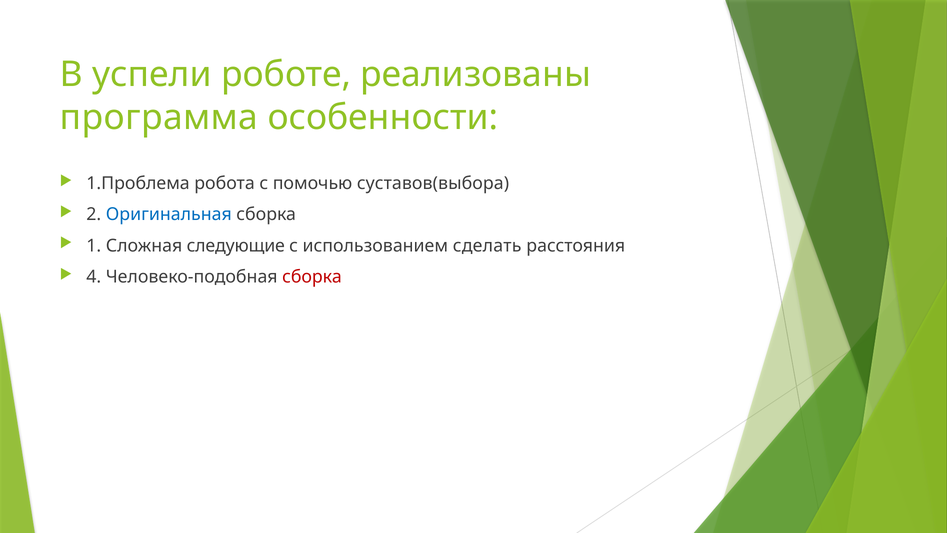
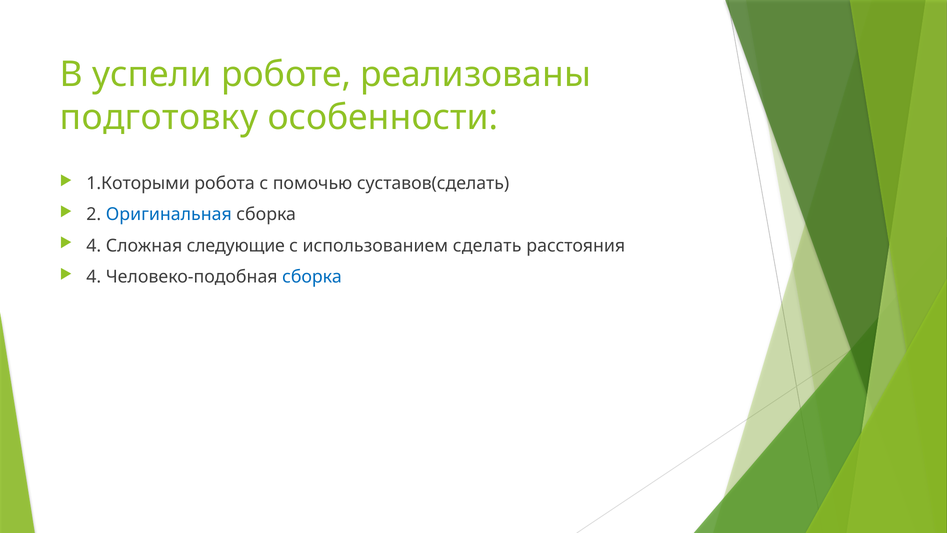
программа: программа -> подготовку
1.Проблема: 1.Проблема -> 1.Которыми
суставов(выбора: суставов(выбора -> суставов(сделать
1 at (94, 246): 1 -> 4
сборка at (312, 277) colour: red -> blue
